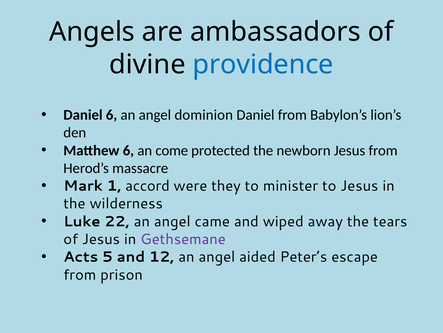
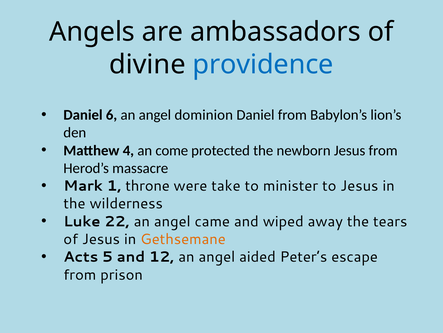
Matthew 6: 6 -> 4
accord: accord -> throne
they: they -> take
Gethsemane colour: purple -> orange
